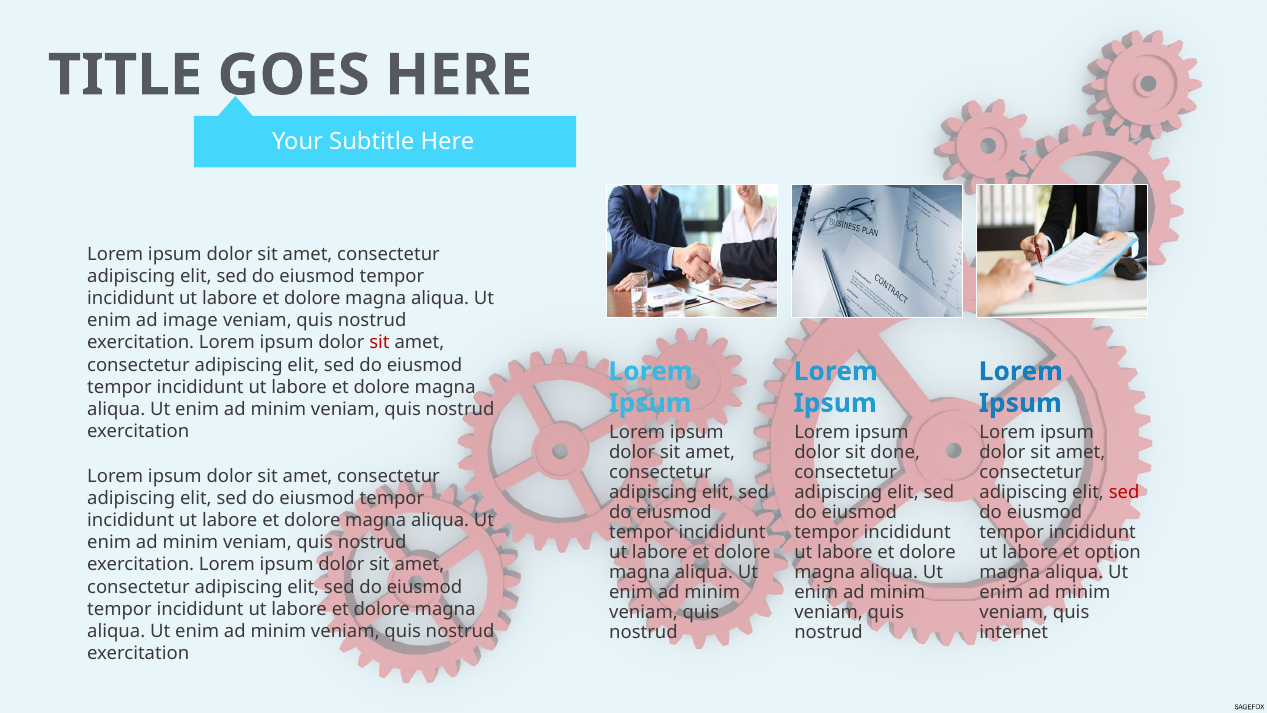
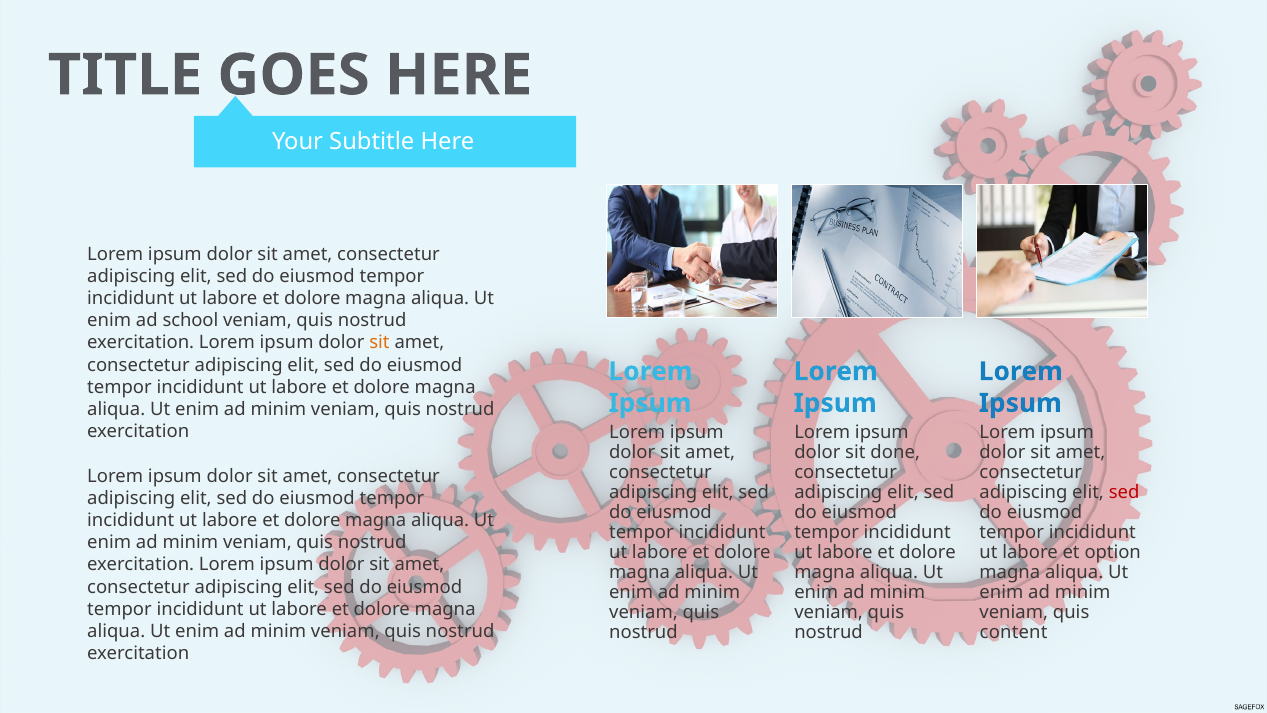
image: image -> school
sit at (380, 343) colour: red -> orange
internet: internet -> content
